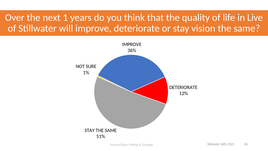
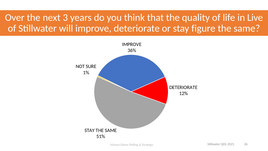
1: 1 -> 3
vision: vision -> figure
